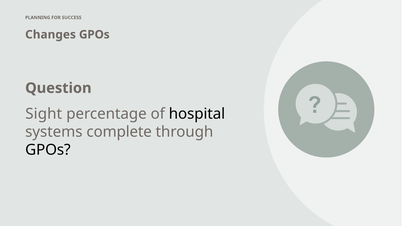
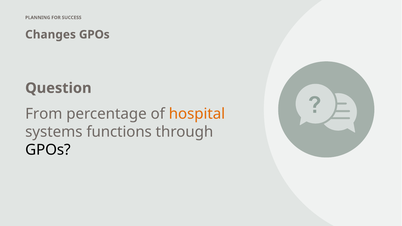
Sight: Sight -> From
hospital colour: black -> orange
complete: complete -> functions
